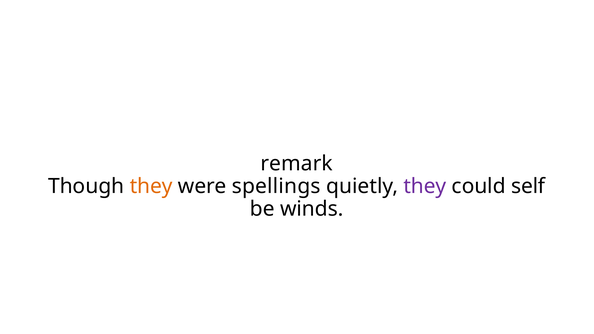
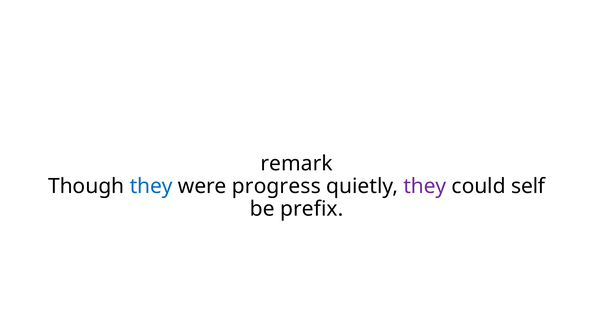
they at (151, 186) colour: orange -> blue
spellings: spellings -> progress
winds: winds -> prefix
